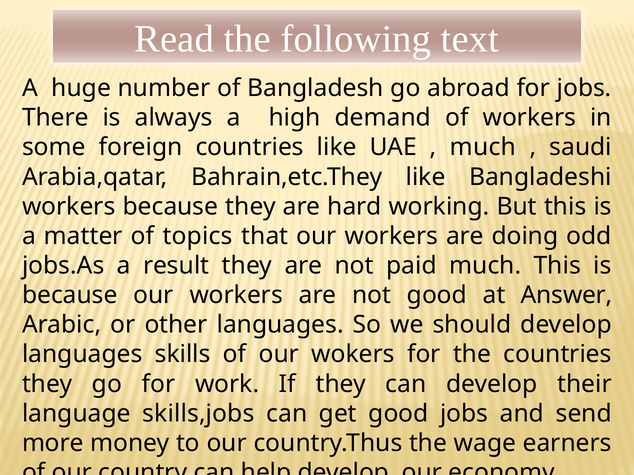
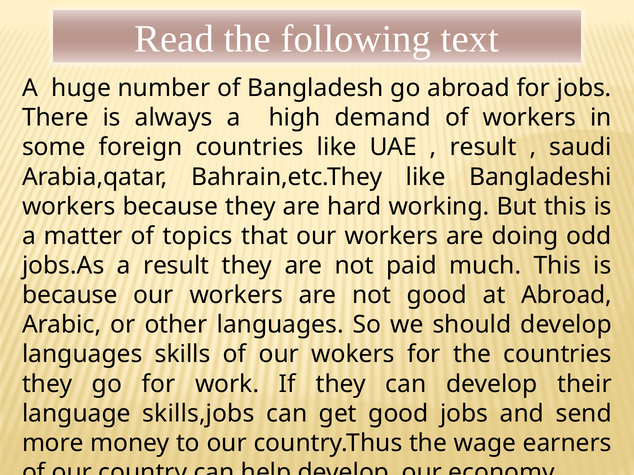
much at (483, 148): much -> result
at Answer: Answer -> Abroad
